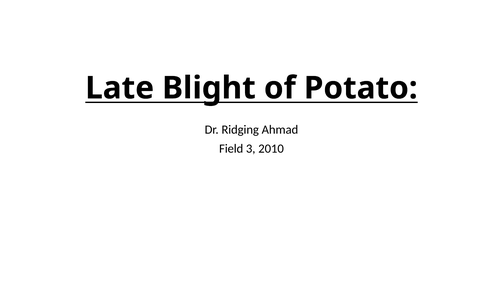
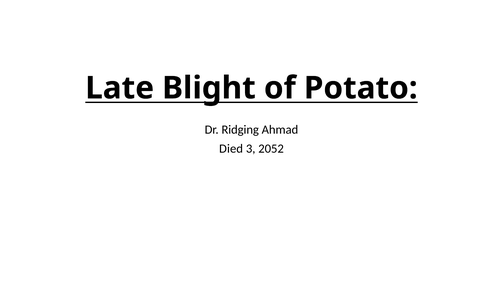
Field: Field -> Died
2010: 2010 -> 2052
